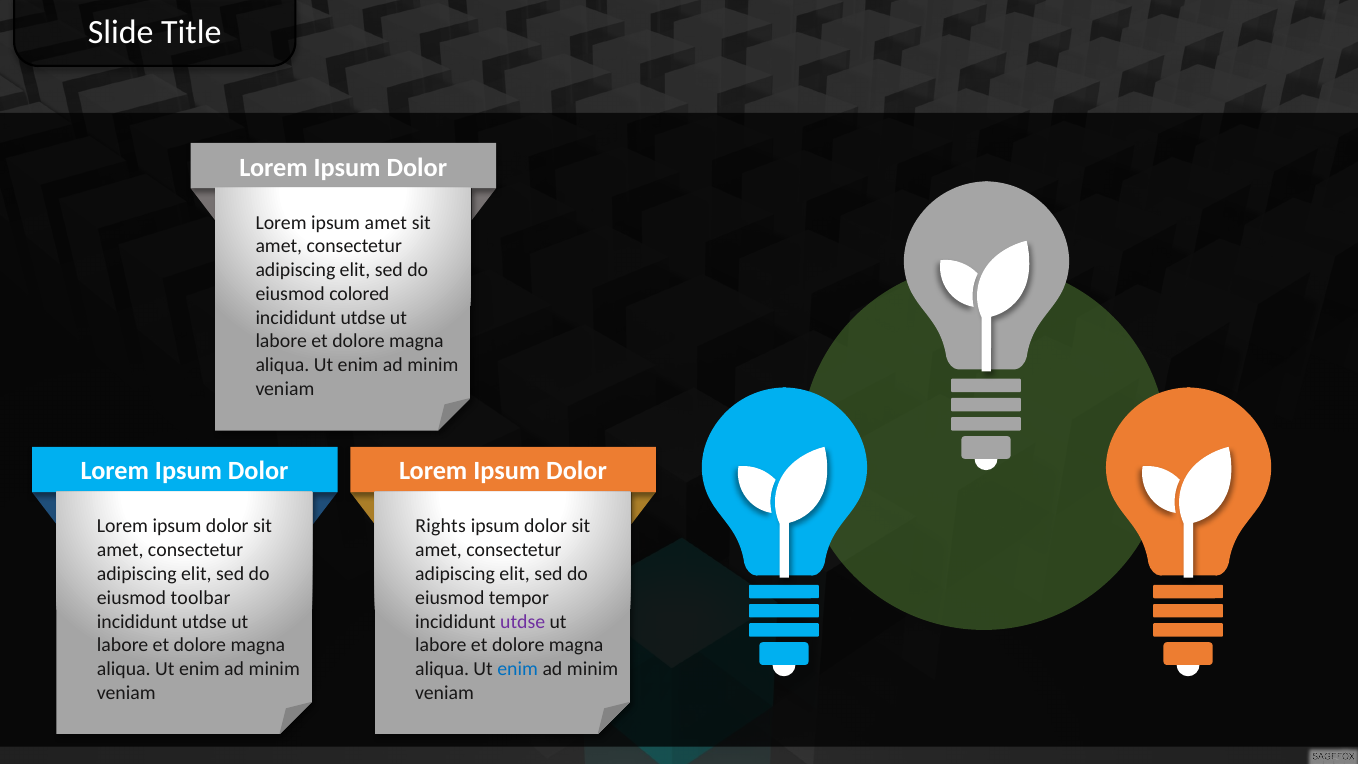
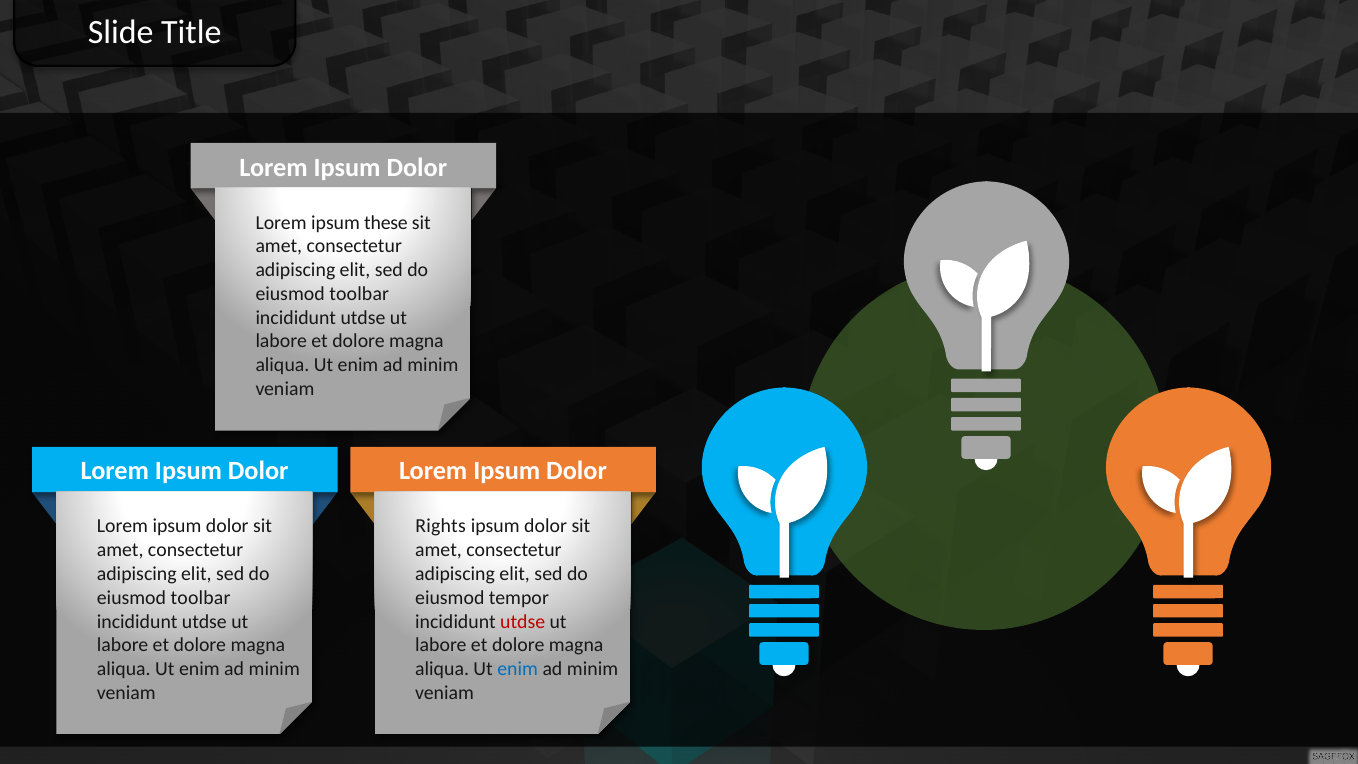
ipsum amet: amet -> these
colored at (359, 294): colored -> toolbar
utdse at (523, 621) colour: purple -> red
